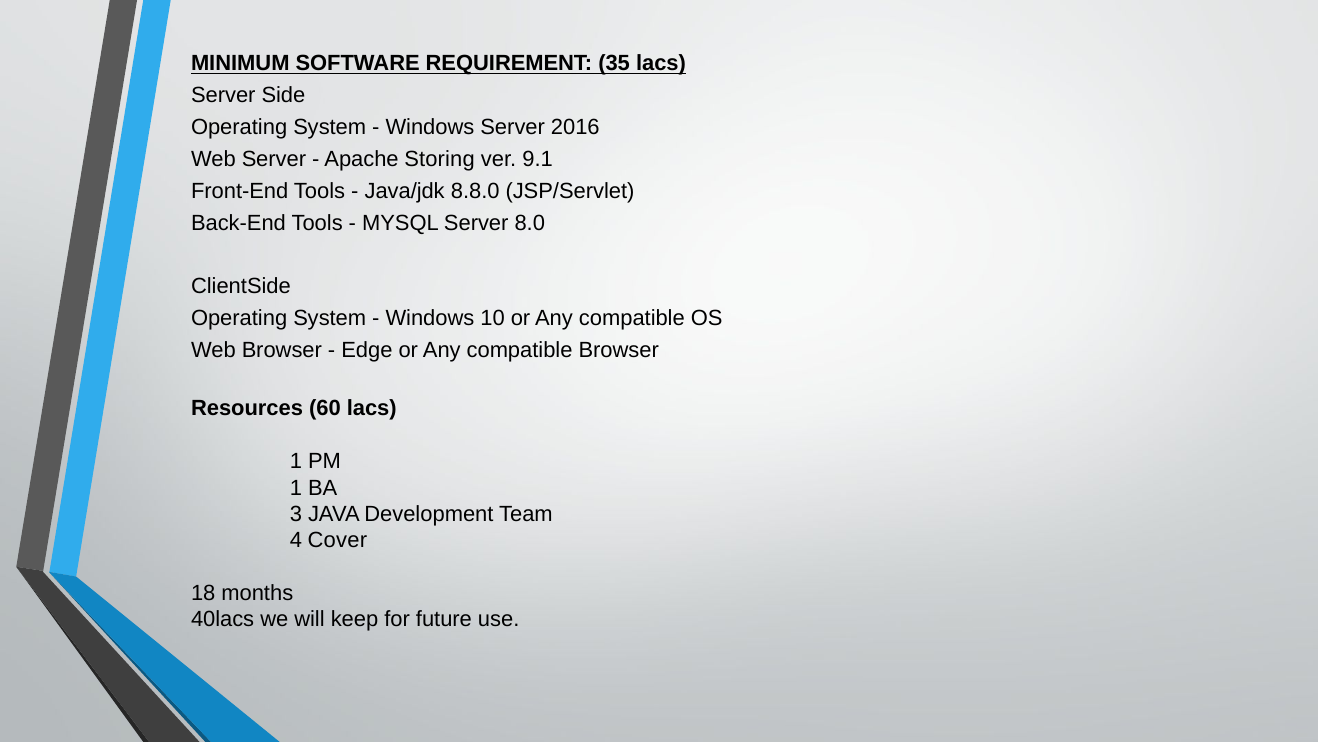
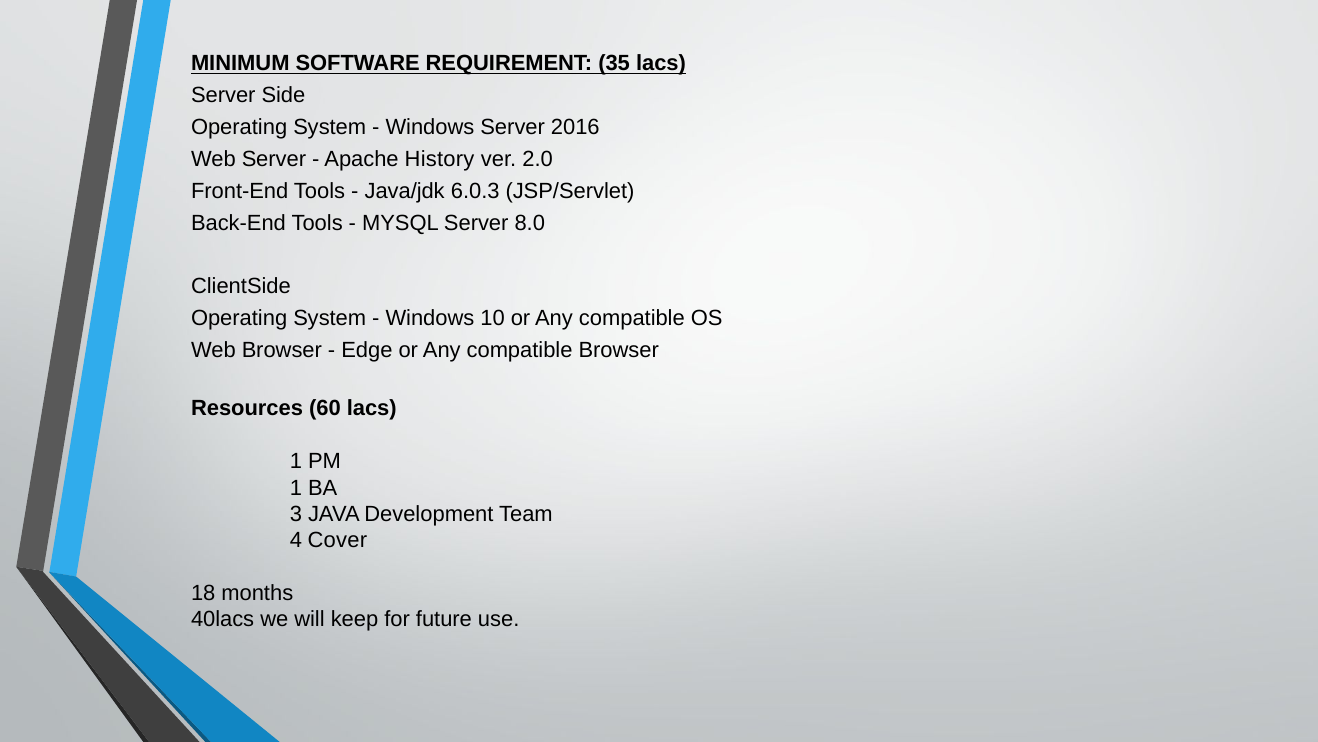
Storing: Storing -> History
9.1: 9.1 -> 2.0
8.8.0: 8.8.0 -> 6.0.3
